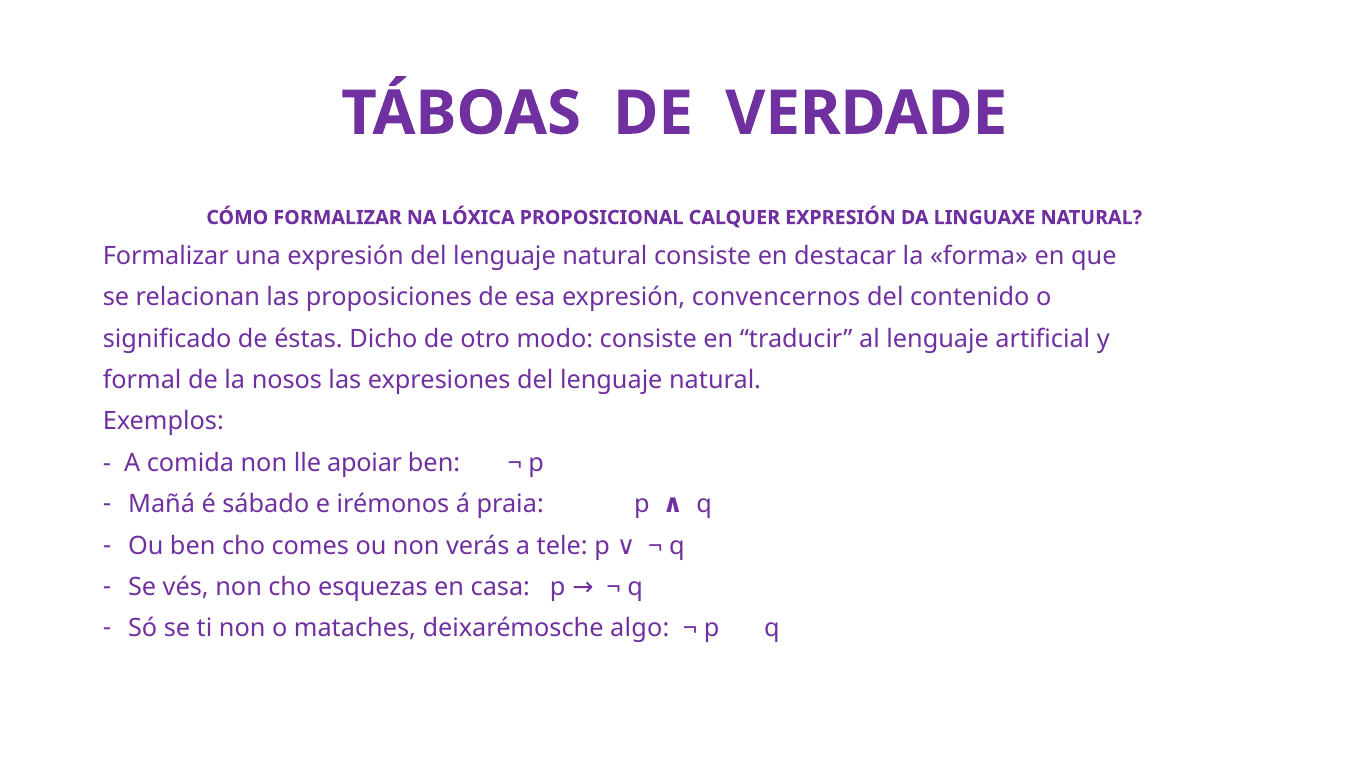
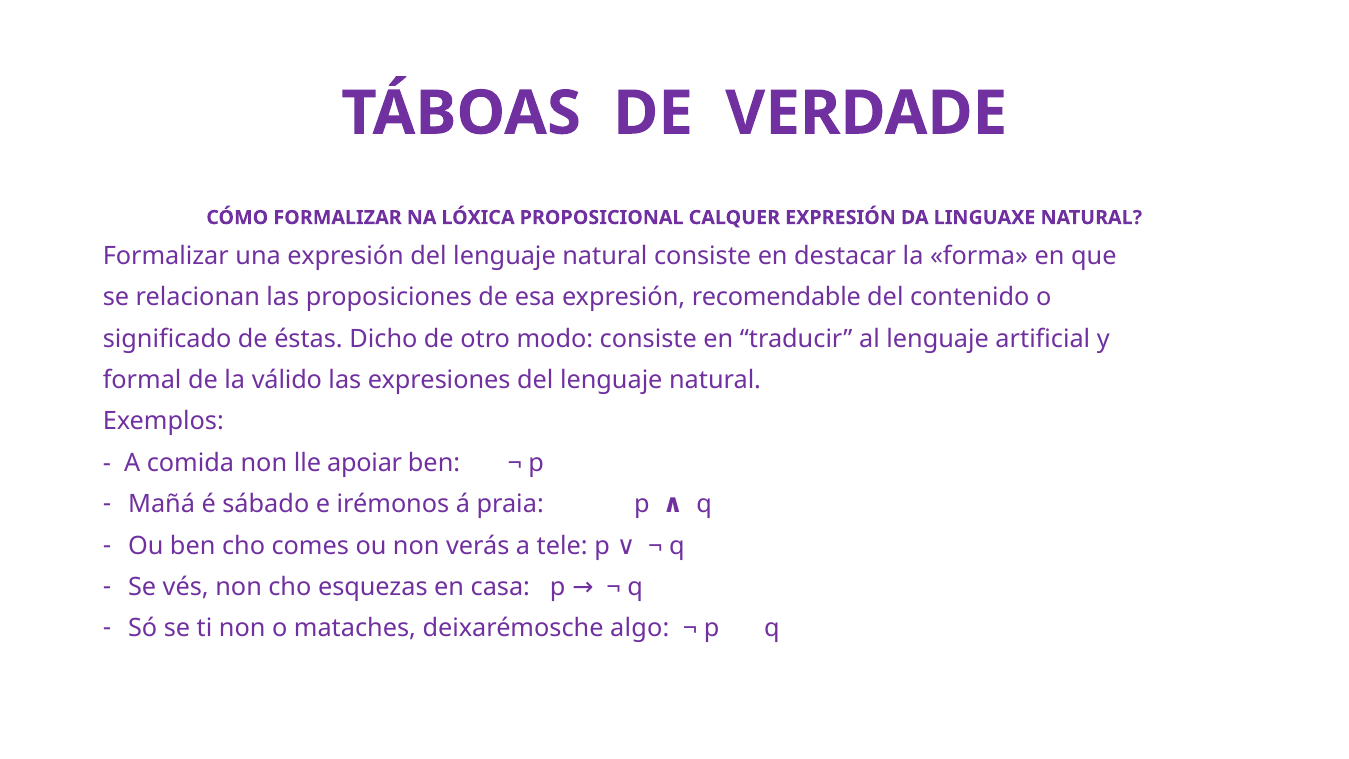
convencernos: convencernos -> recomendable
nosos: nosos -> válido
